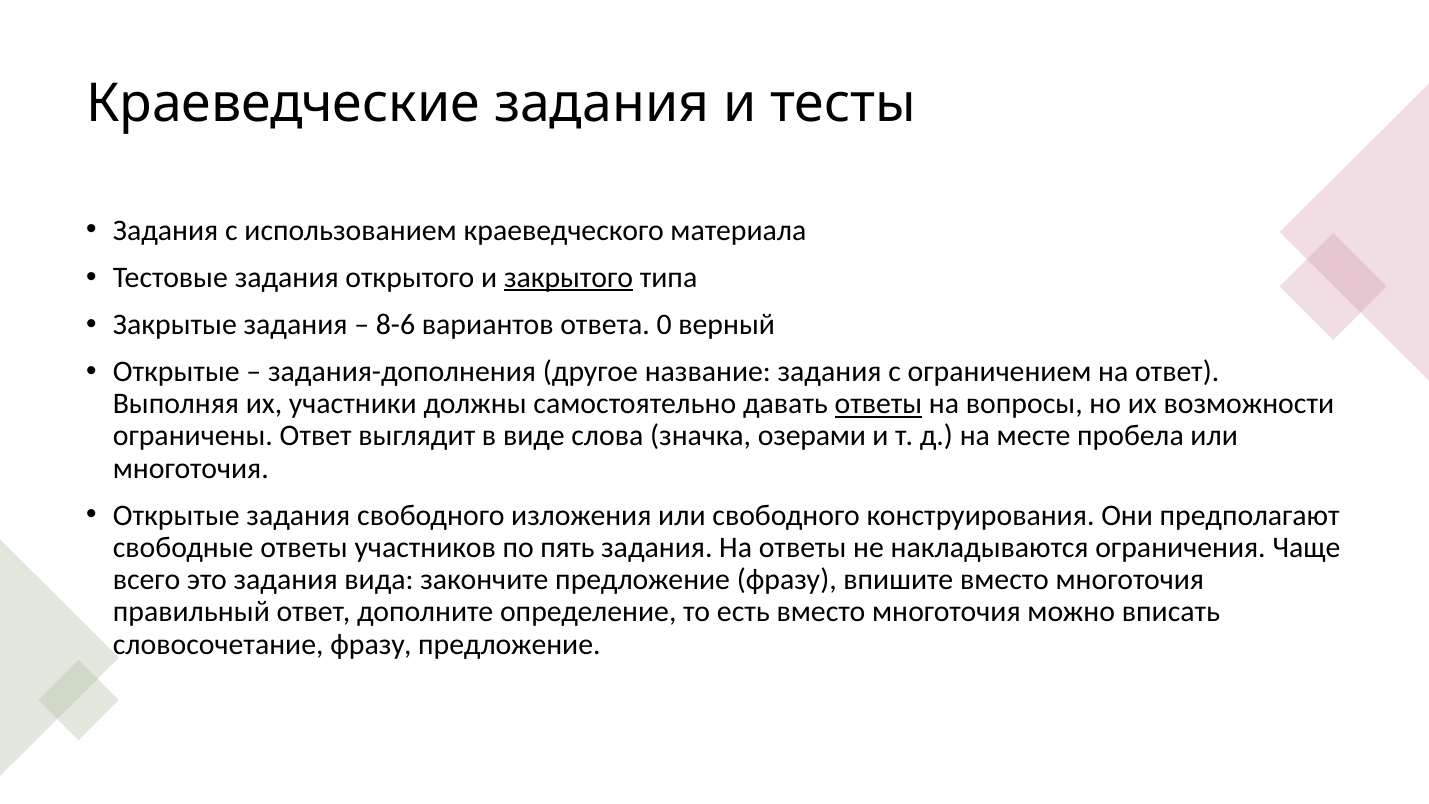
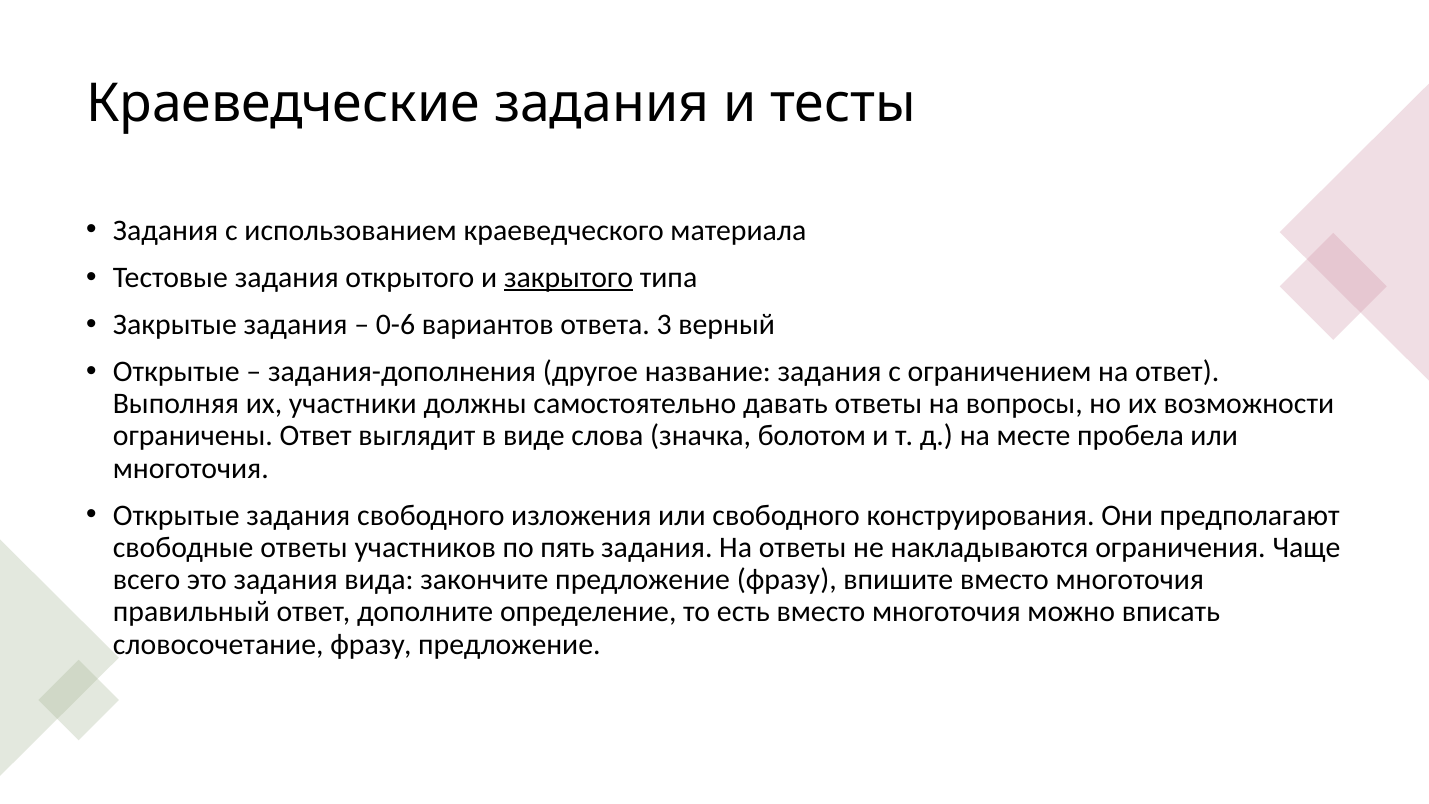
8-6: 8-6 -> 0-6
0: 0 -> 3
ответы at (878, 404) underline: present -> none
озерами: озерами -> болотом
